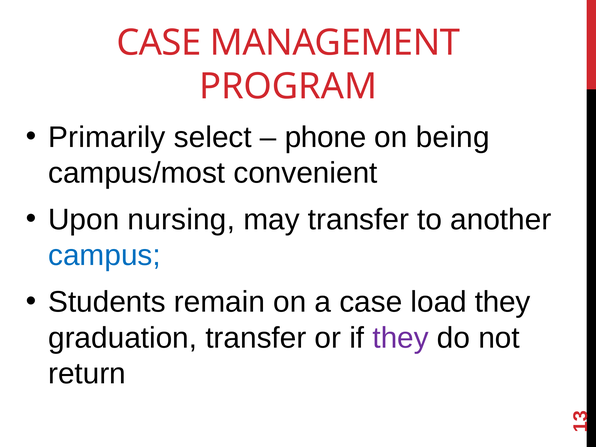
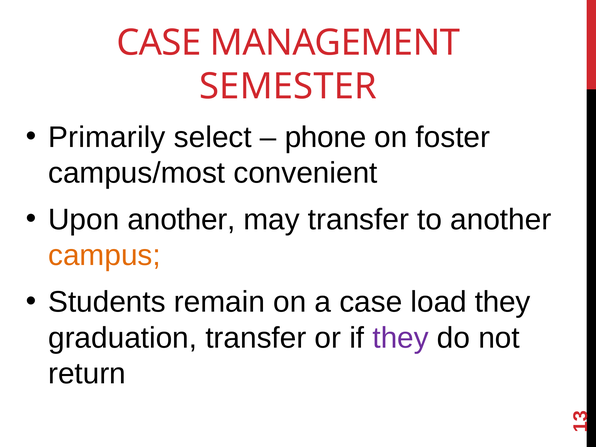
PROGRAM: PROGRAM -> SEMESTER
being: being -> foster
Upon nursing: nursing -> another
campus colour: blue -> orange
